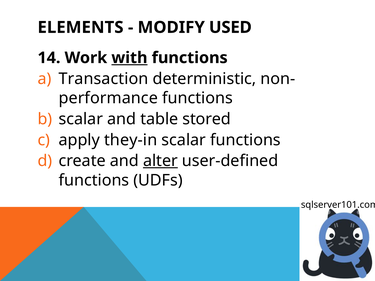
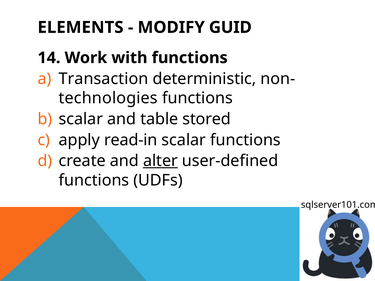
USED: USED -> GUID
with underline: present -> none
performance: performance -> technologies
they-in: they-in -> read-in
